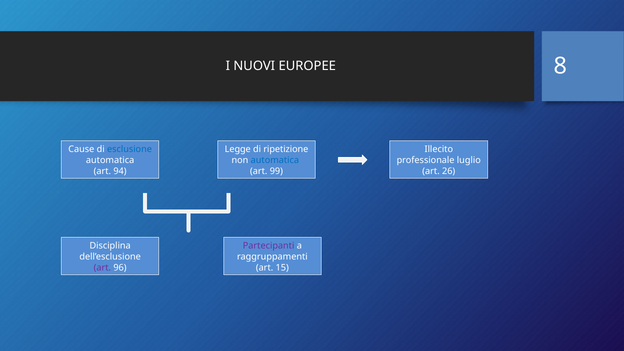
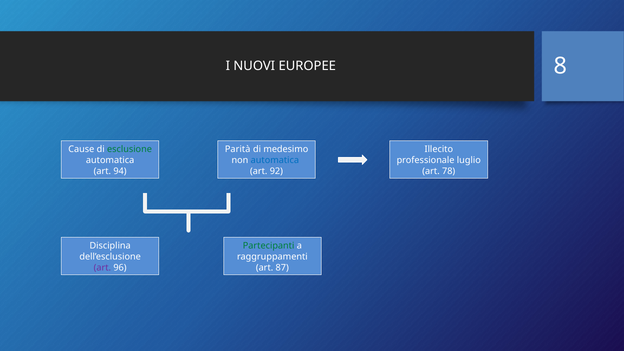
esclusione colour: blue -> green
Legge: Legge -> Parità
ripetizione: ripetizione -> medesimo
99: 99 -> 92
26: 26 -> 78
Partecipanti colour: purple -> green
15: 15 -> 87
